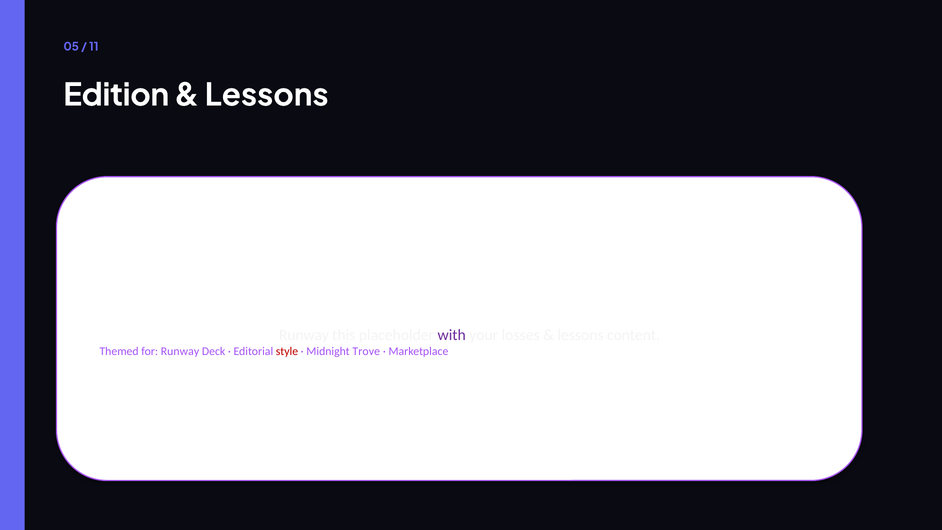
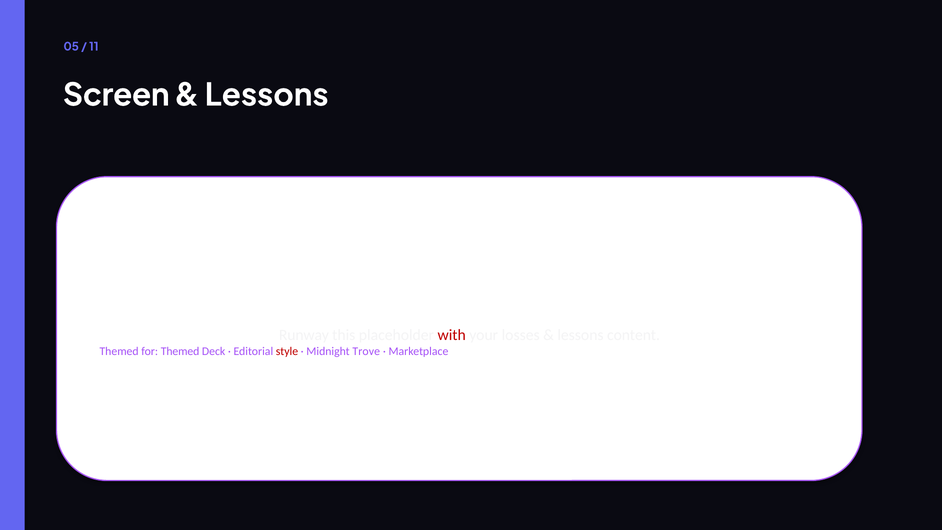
Edition: Edition -> Screen
with colour: purple -> red
for Runway: Runway -> Themed
